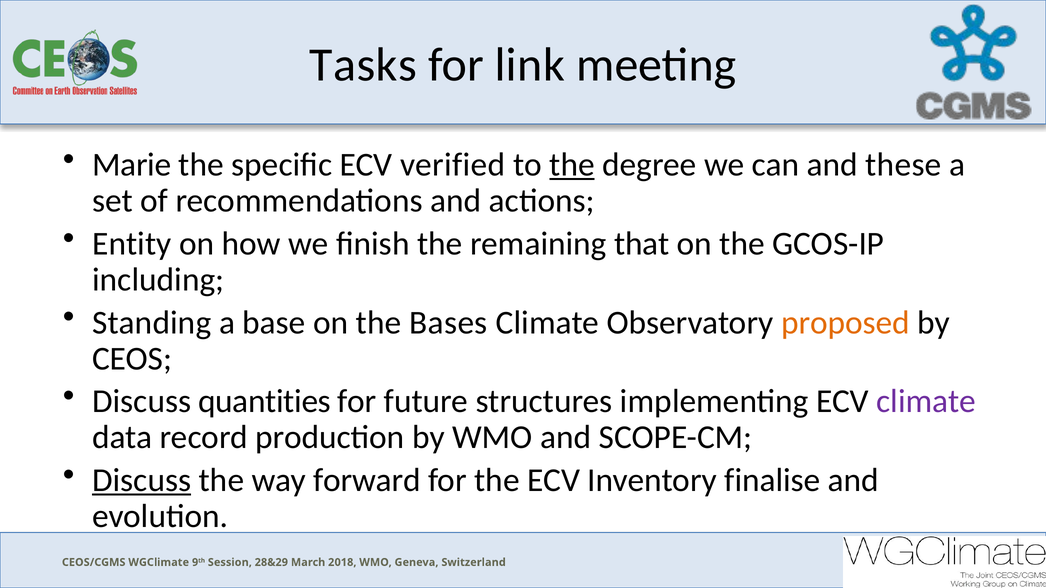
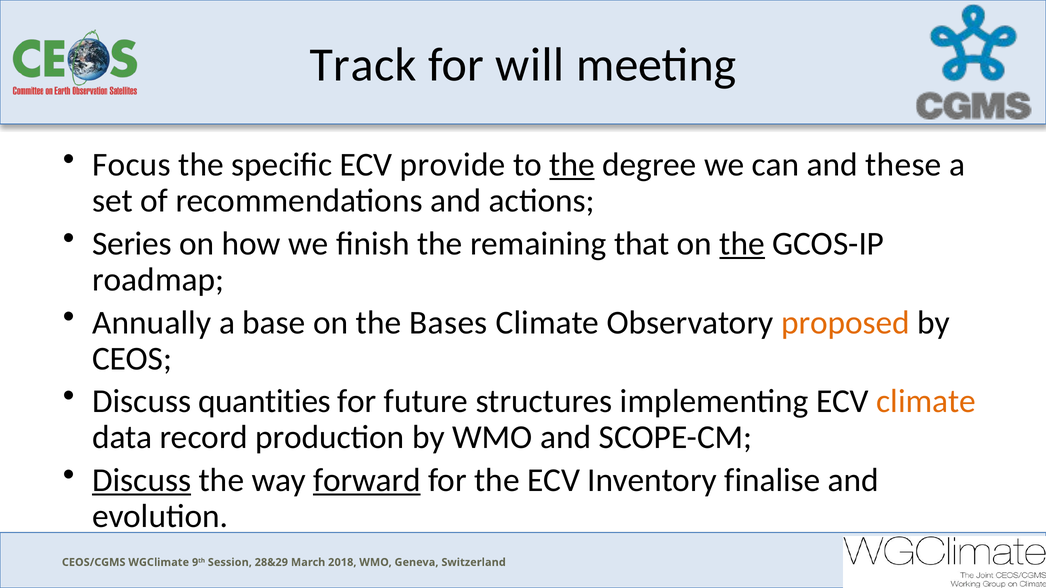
Tasks: Tasks -> Track
link: link -> will
Marie: Marie -> Focus
verified: verified -> provide
Entity: Entity -> Series
the at (742, 244) underline: none -> present
including: including -> roadmap
Standing: Standing -> Annually
climate at (926, 402) colour: purple -> orange
forward underline: none -> present
